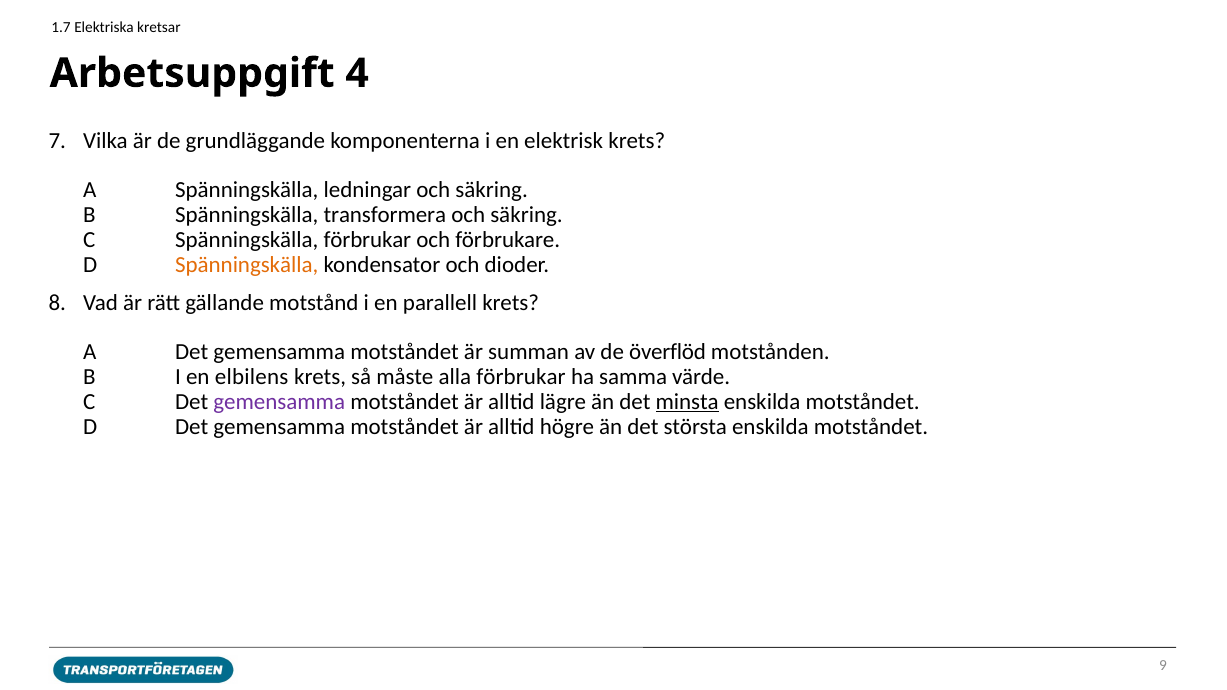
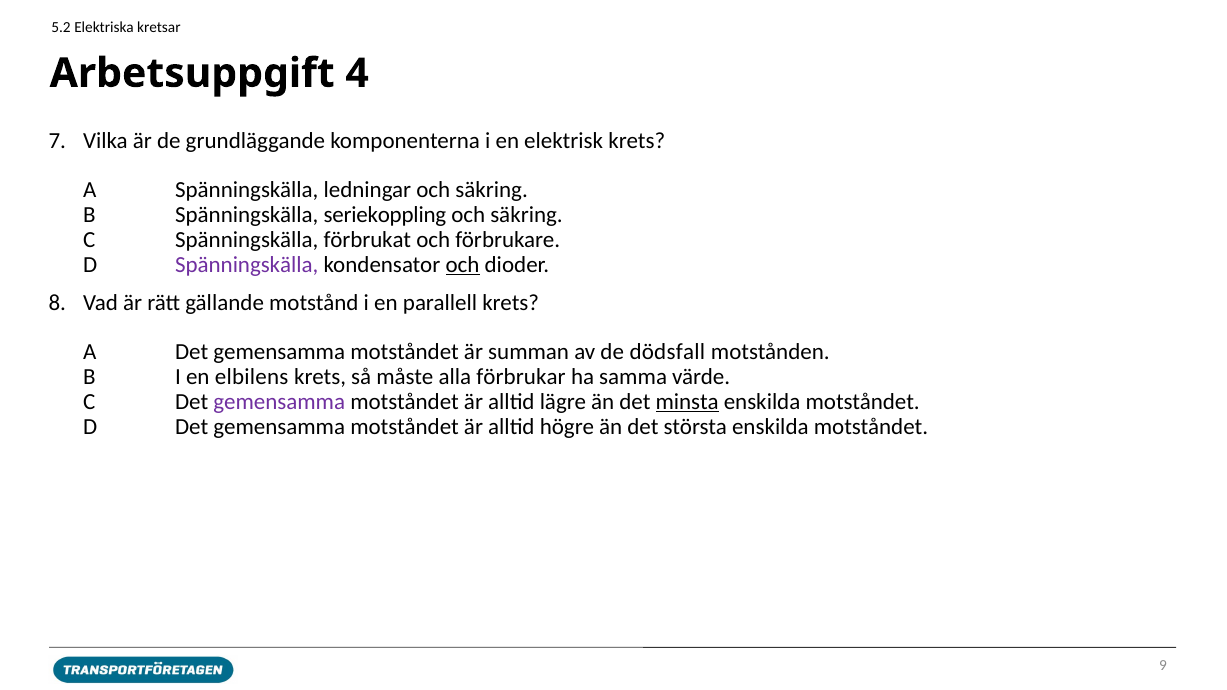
1.7: 1.7 -> 5.2
transformera: transformera -> seriekoppling
Spänningskälla förbrukar: förbrukar -> förbrukat
Spänningskälla at (247, 265) colour: orange -> purple
och at (463, 265) underline: none -> present
överflöd: överflöd -> dödsfall
